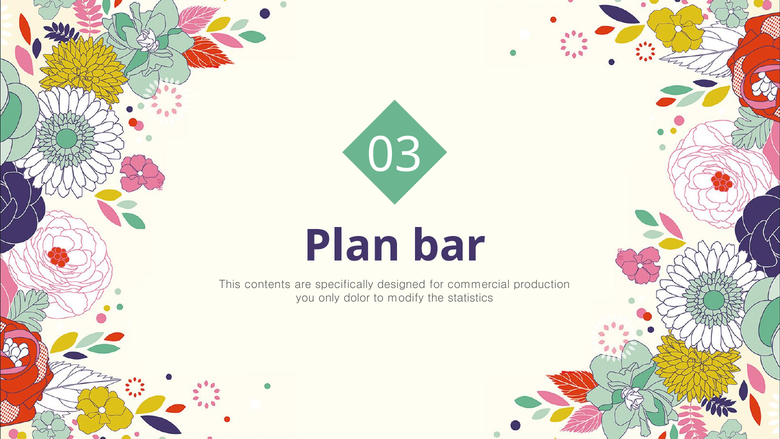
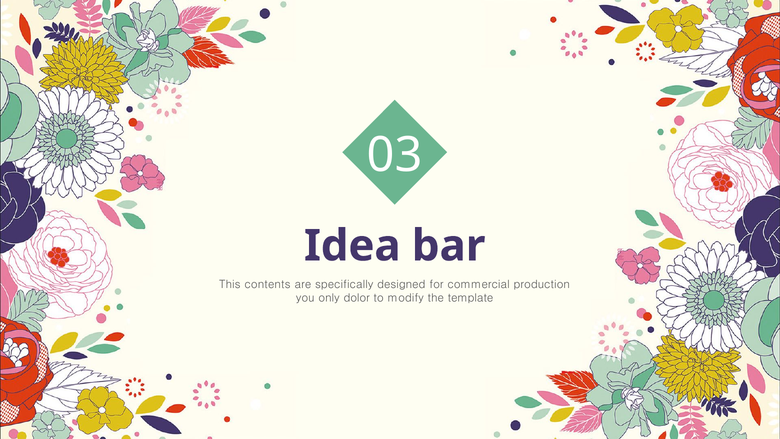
Plan: Plan -> Idea
statistics: statistics -> template
